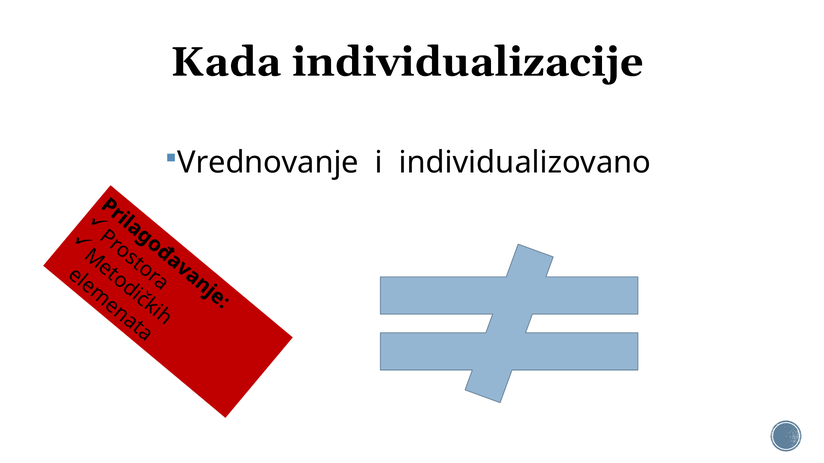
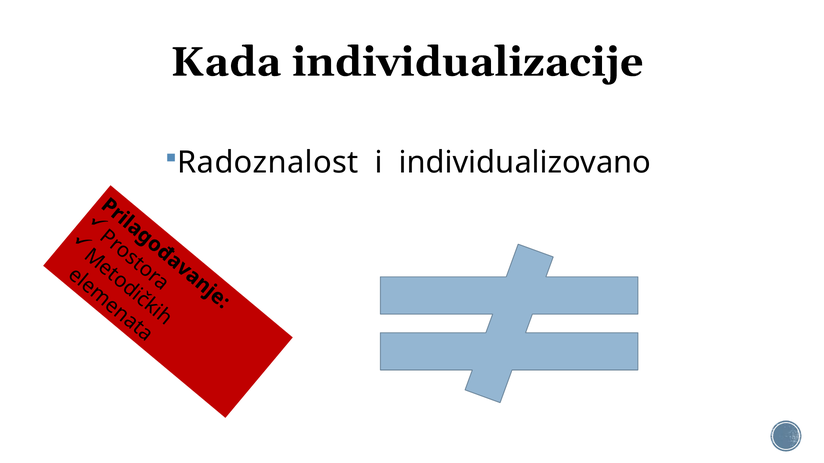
Vrednovanje: Vrednovanje -> Radoznalost
